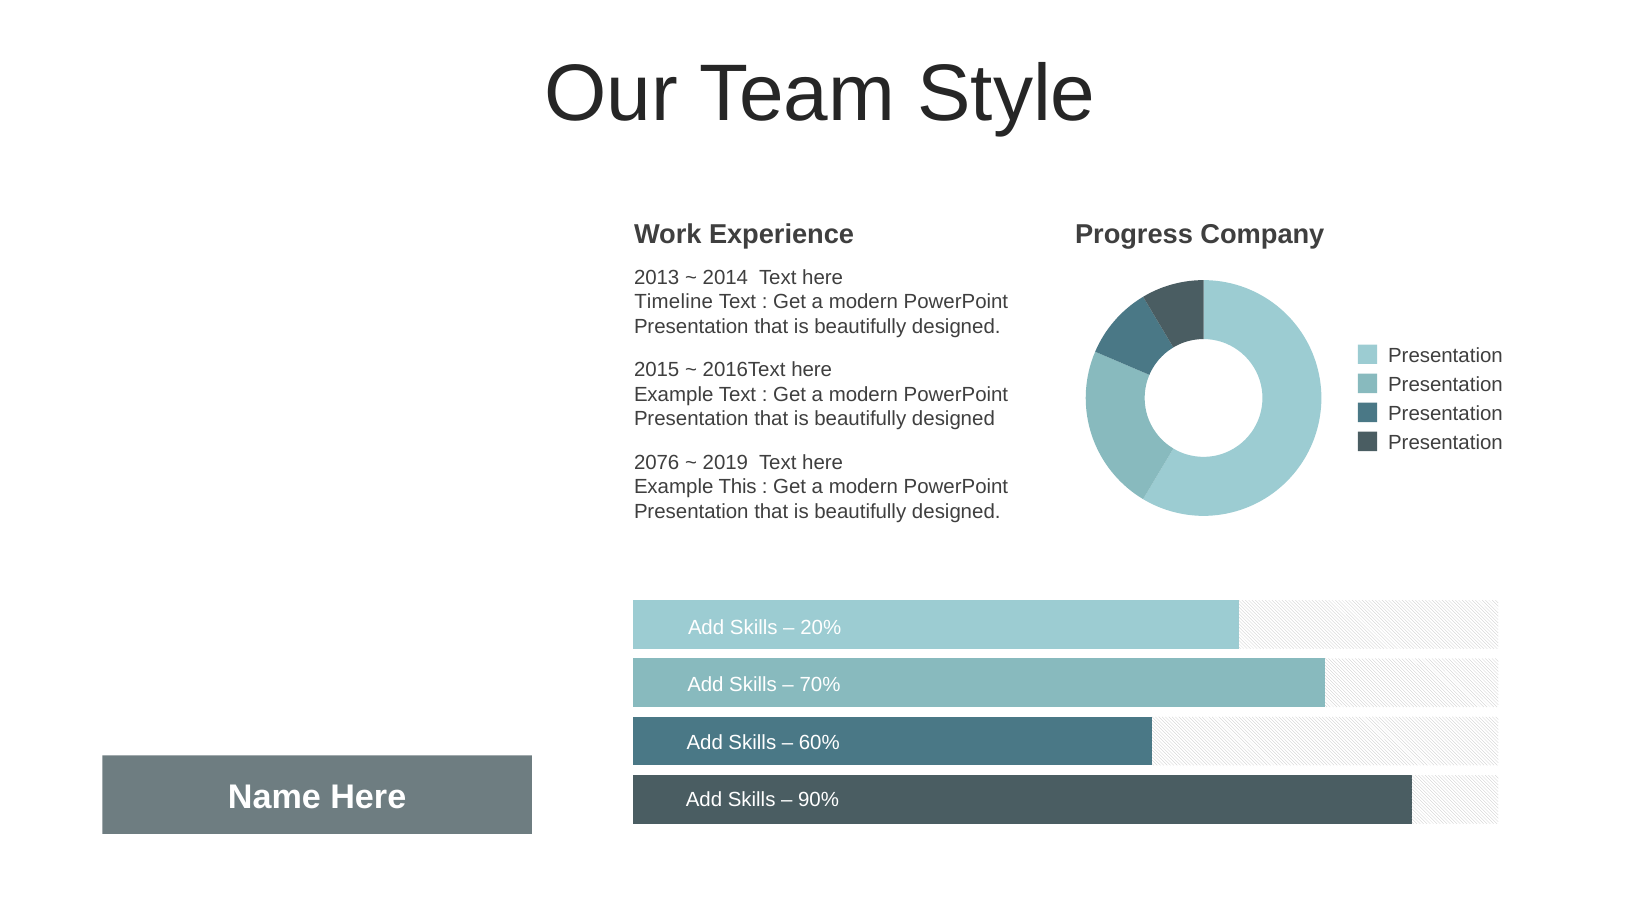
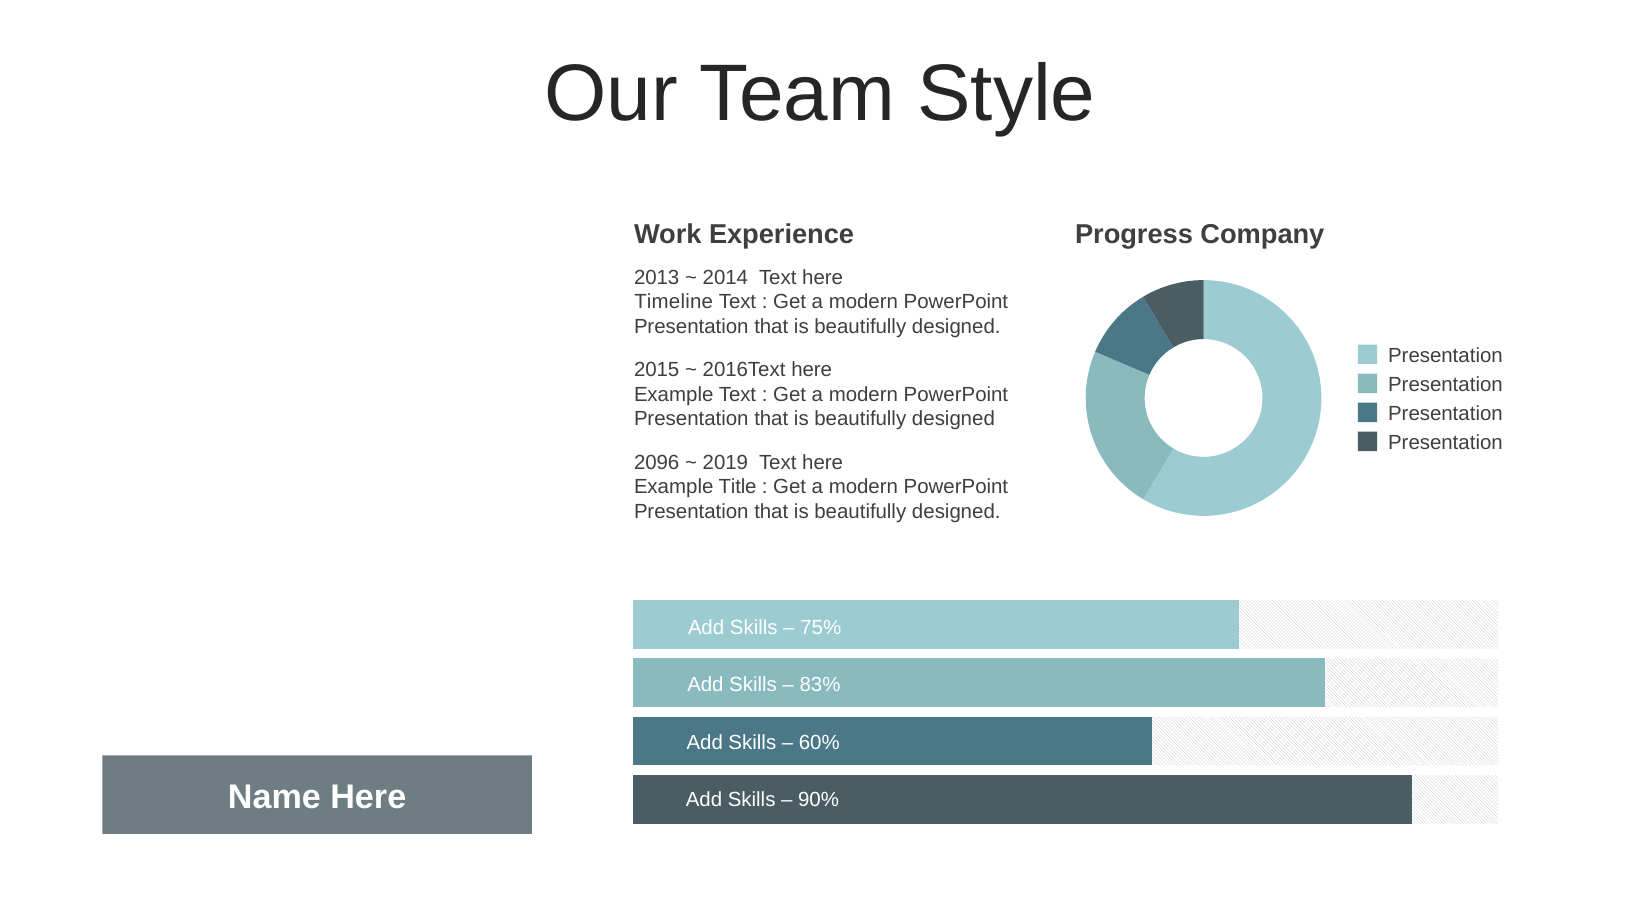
2076: 2076 -> 2096
This: This -> Title
20%: 20% -> 75%
70%: 70% -> 83%
